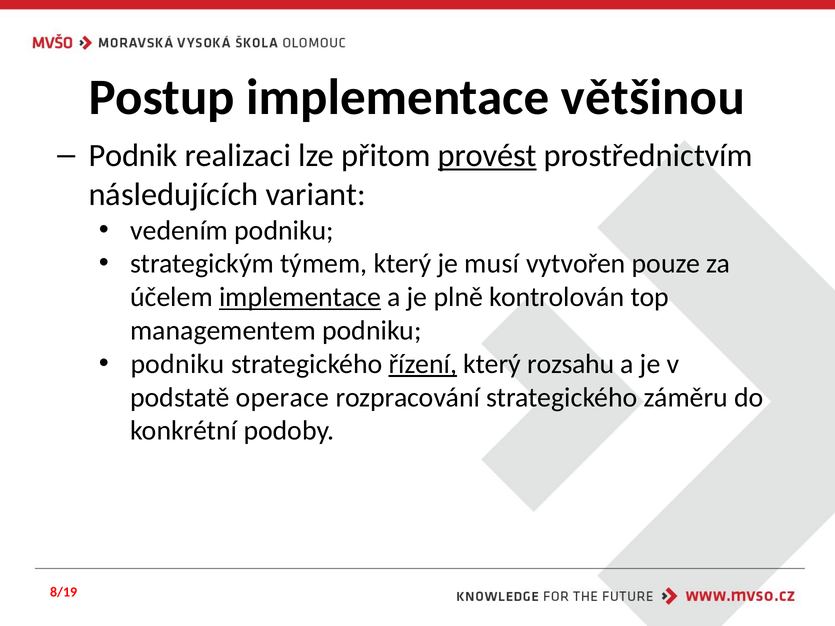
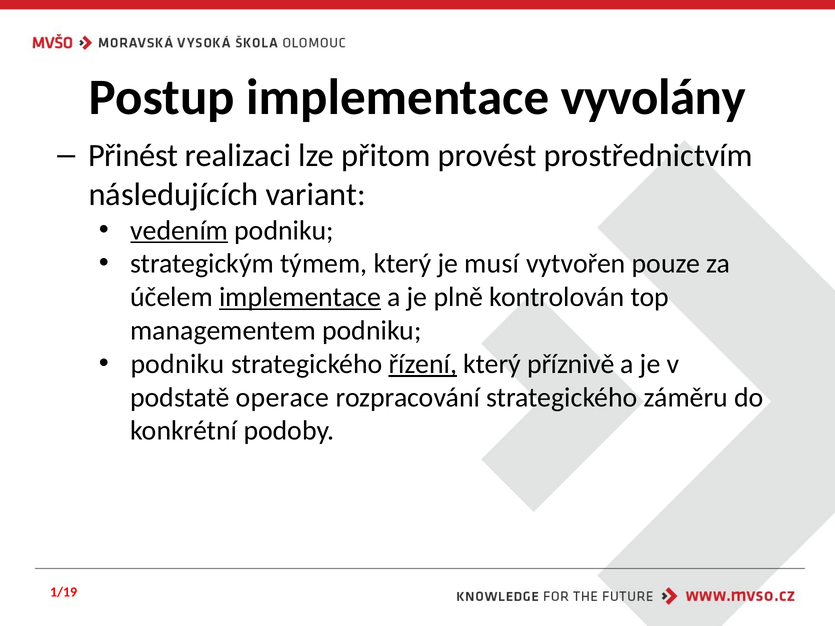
většinou: většinou -> vyvolány
Podnik: Podnik -> Přinést
provést underline: present -> none
vedením underline: none -> present
rozsahu: rozsahu -> příznivě
8/19: 8/19 -> 1/19
